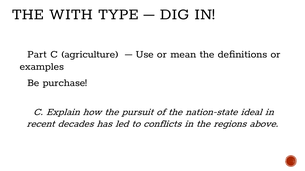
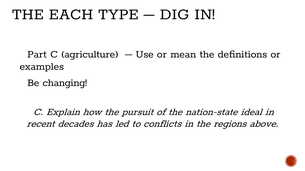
WITH: WITH -> EACH
purchase: purchase -> changing
